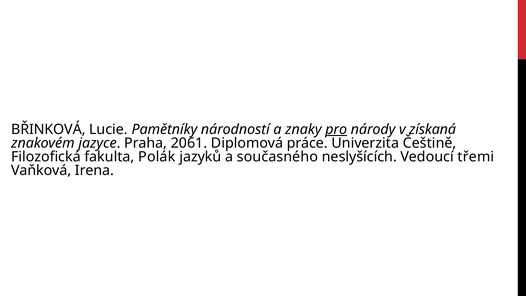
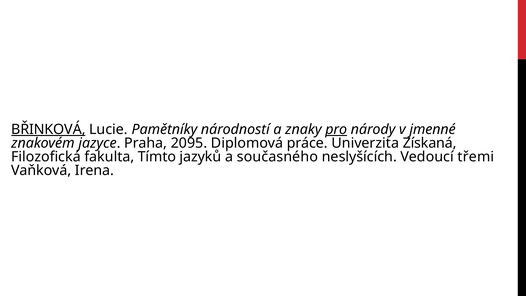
BŘINKOVÁ underline: none -> present
získaná: získaná -> jmenné
2061: 2061 -> 2095
Češtině: Češtině -> Získaná
Polák: Polák -> Tímto
